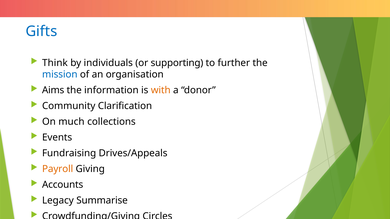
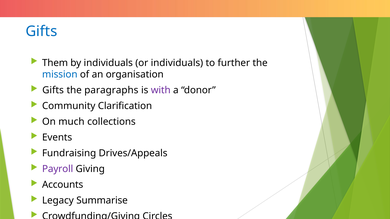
Think: Think -> Them
or supporting: supporting -> individuals
Aims at (53, 90): Aims -> Gifts
information: information -> paragraphs
with colour: orange -> purple
Payroll colour: orange -> purple
